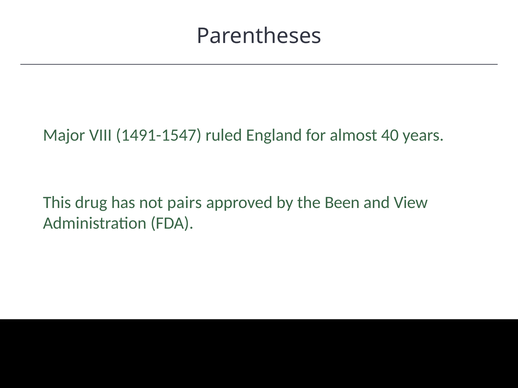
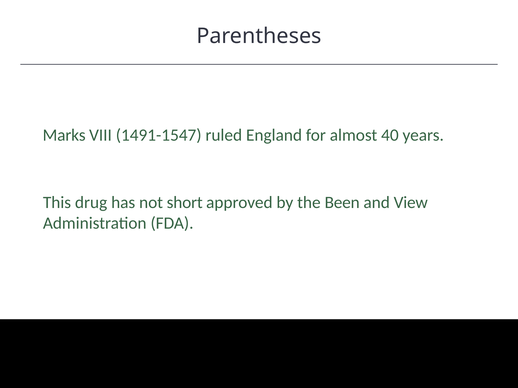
Major: Major -> Marks
pairs: pairs -> short
